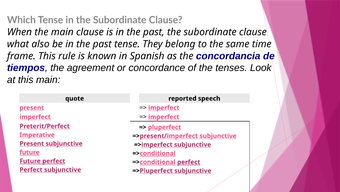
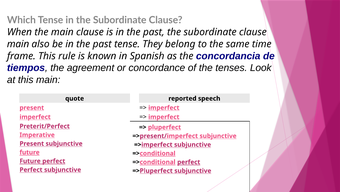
what at (18, 44): what -> main
